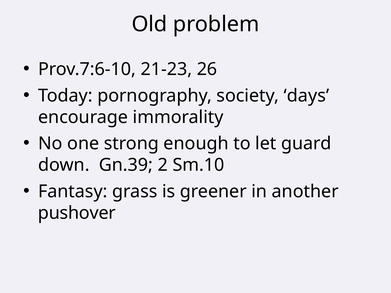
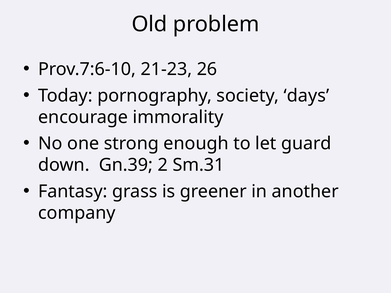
Sm.10: Sm.10 -> Sm.31
pushover: pushover -> company
